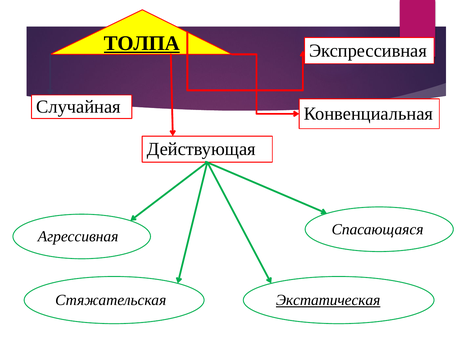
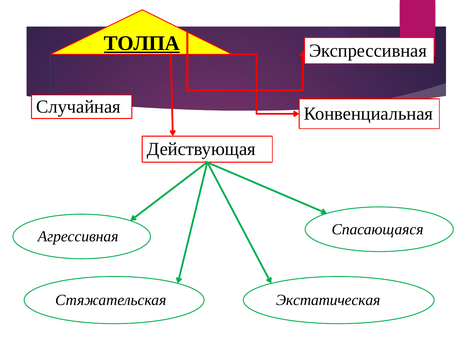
Экстатическая underline: present -> none
